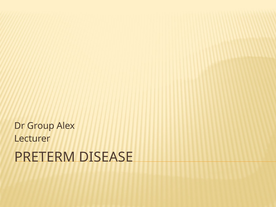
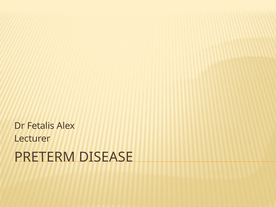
Group: Group -> Fetalis
